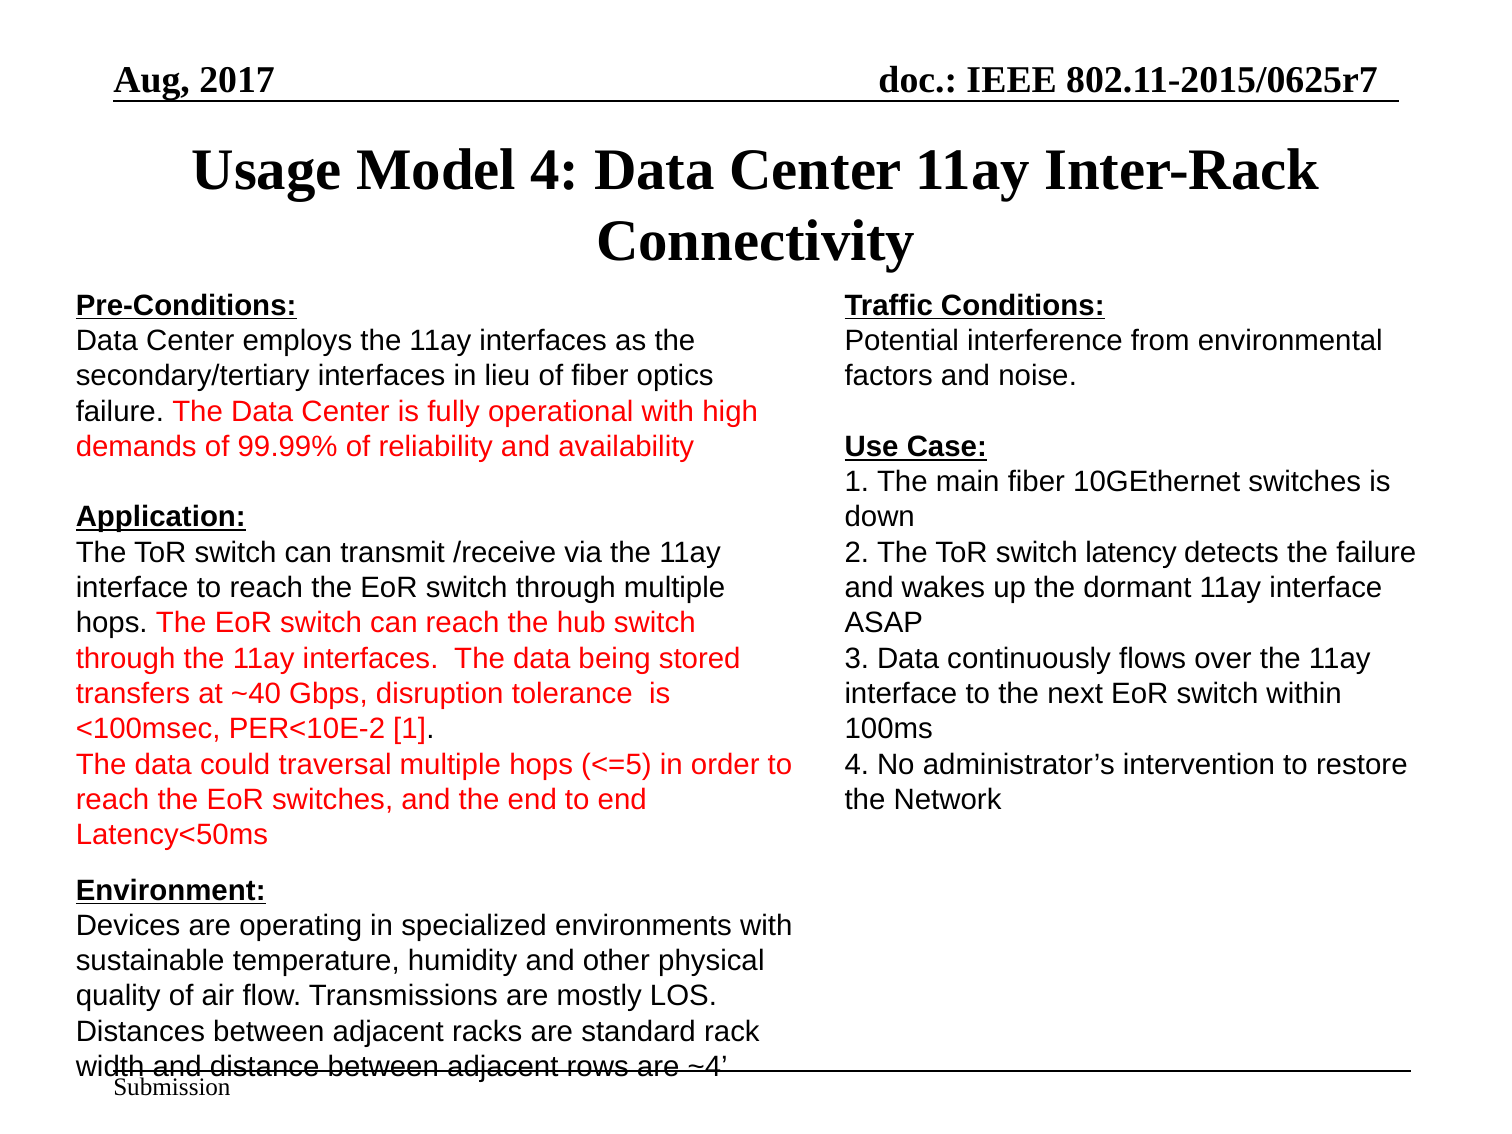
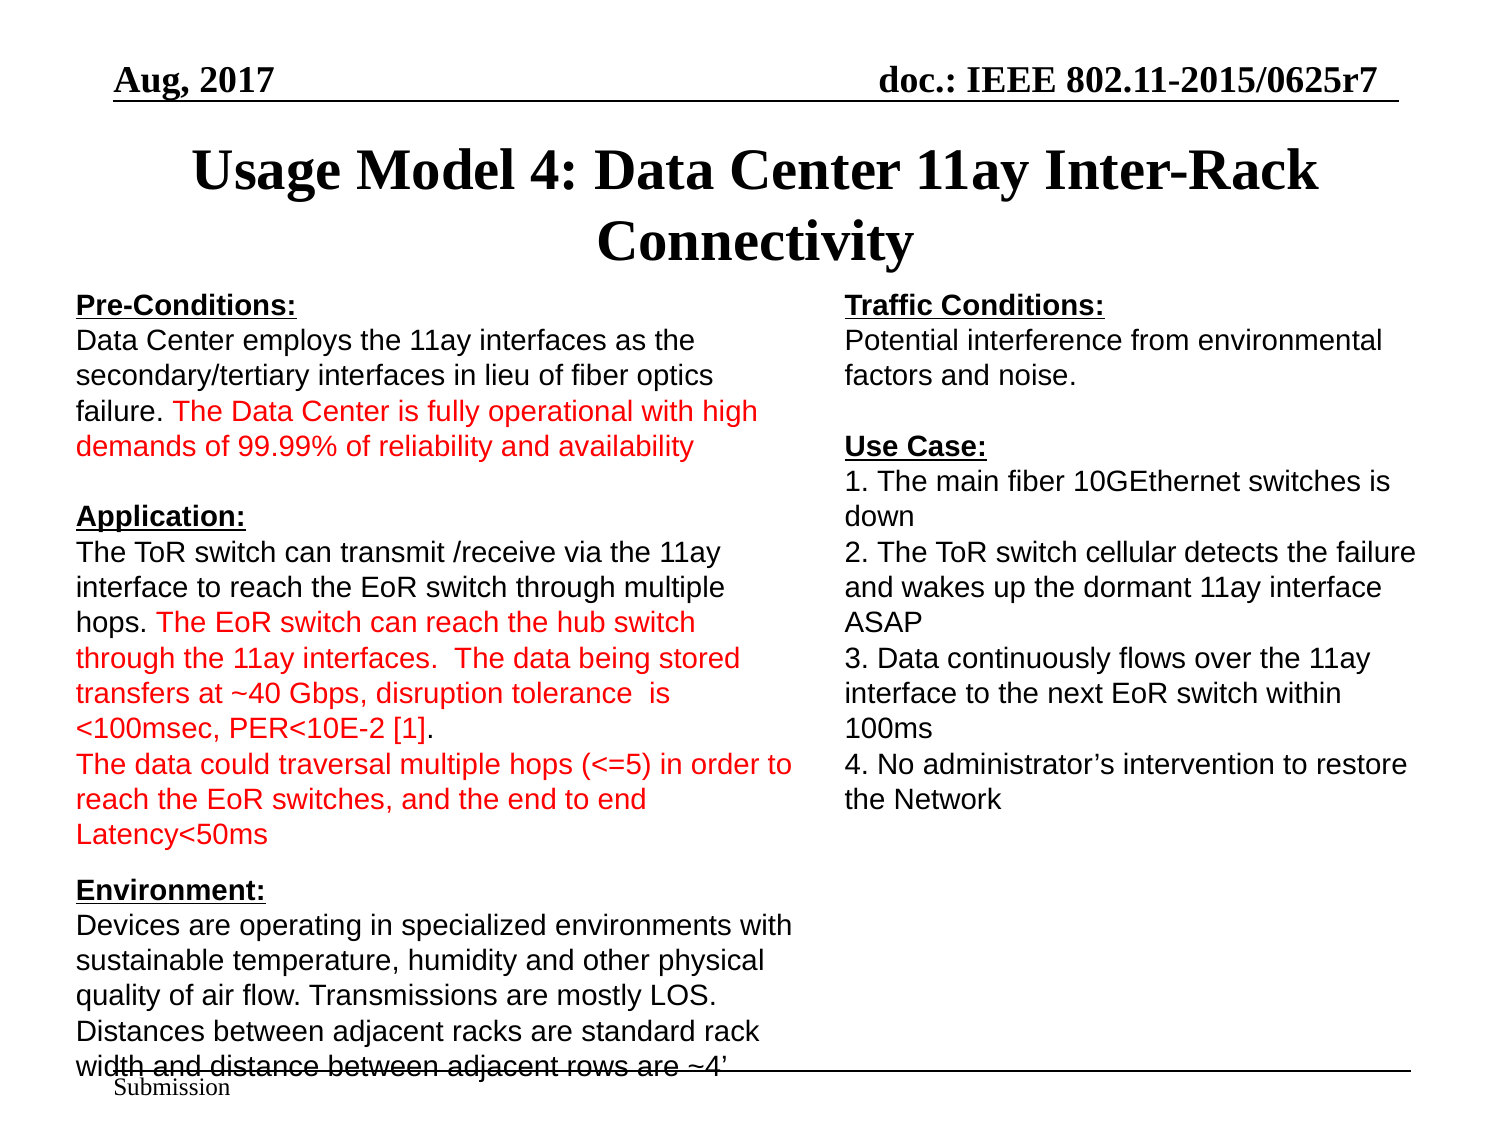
latency: latency -> cellular
